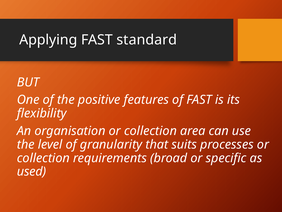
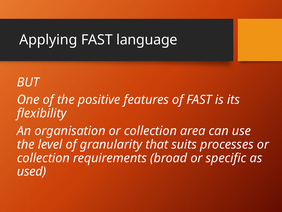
standard: standard -> language
